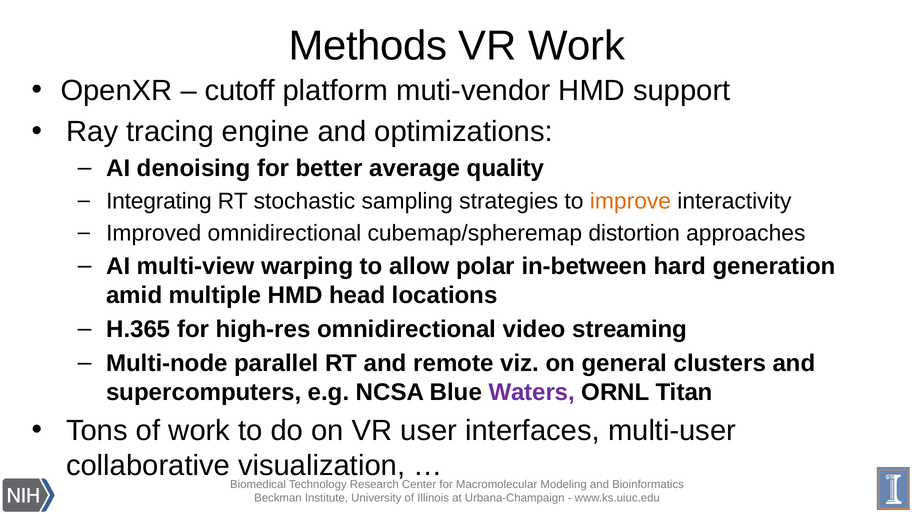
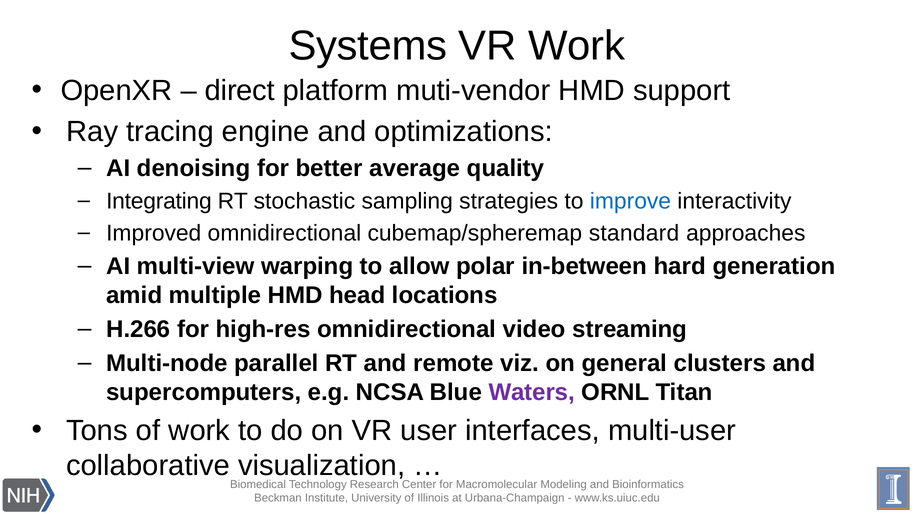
Methods: Methods -> Systems
cutoff: cutoff -> direct
improve colour: orange -> blue
distortion: distortion -> standard
H.365: H.365 -> H.266
